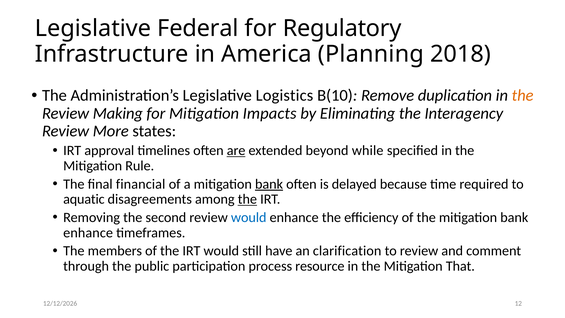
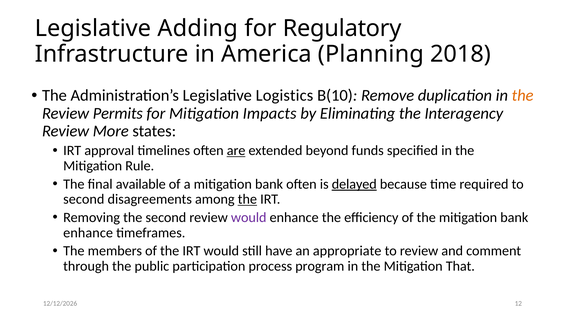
Federal: Federal -> Adding
Making: Making -> Permits
while: while -> funds
financial: financial -> available
bank at (269, 184) underline: present -> none
delayed underline: none -> present
aquatic at (84, 199): aquatic -> second
would at (249, 217) colour: blue -> purple
clarification: clarification -> appropriate
resource: resource -> program
